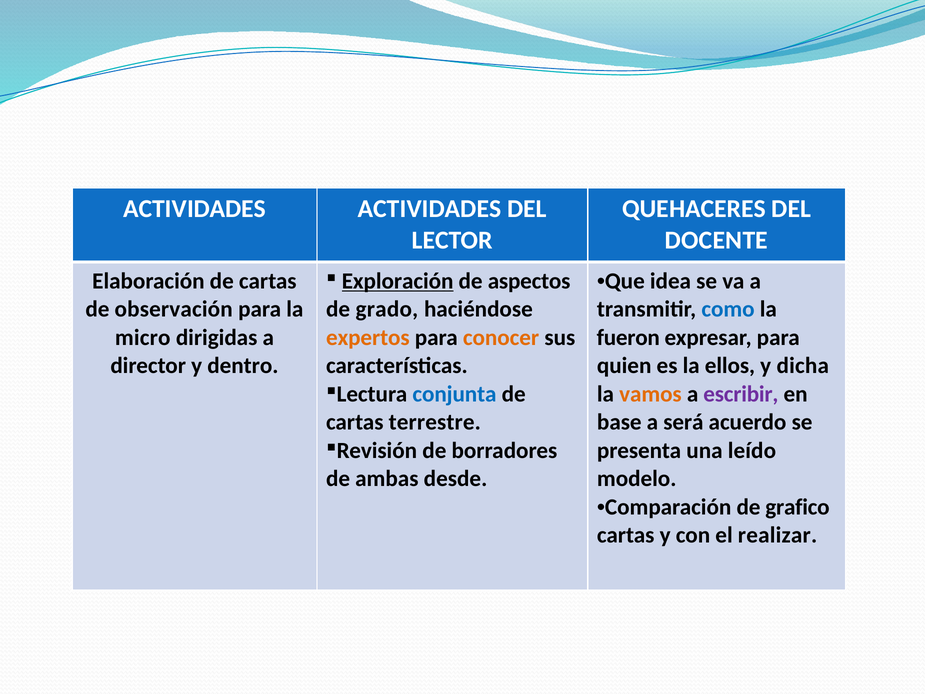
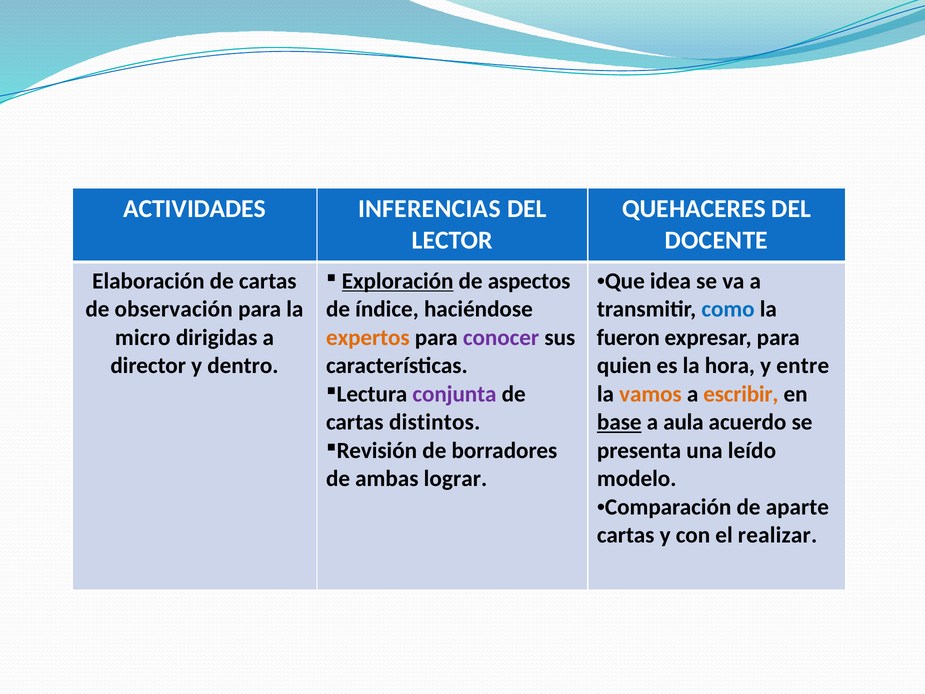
ACTIVIDADES ACTIVIDADES: ACTIVIDADES -> INFERENCIAS
grado: grado -> índice
conocer colour: orange -> purple
ellos: ellos -> hora
dicha: dicha -> entre
conjunta colour: blue -> purple
escribir colour: purple -> orange
terrestre: terrestre -> distintos
base underline: none -> present
será: será -> aula
desde: desde -> lograr
grafico: grafico -> aparte
